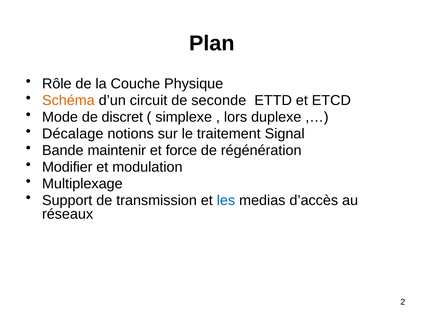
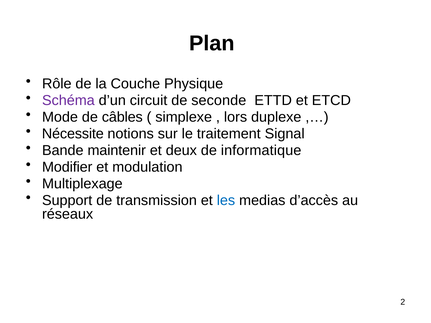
Schéma colour: orange -> purple
discret: discret -> câbles
Décalage: Décalage -> Nécessite
force: force -> deux
régénération: régénération -> informatique
